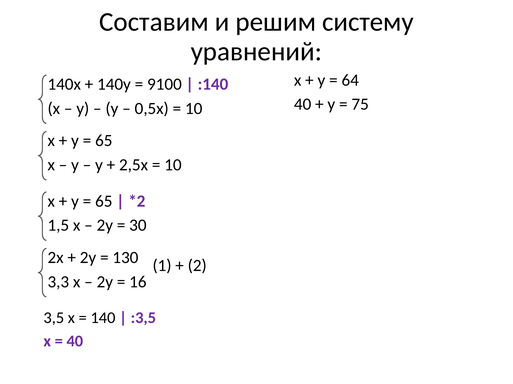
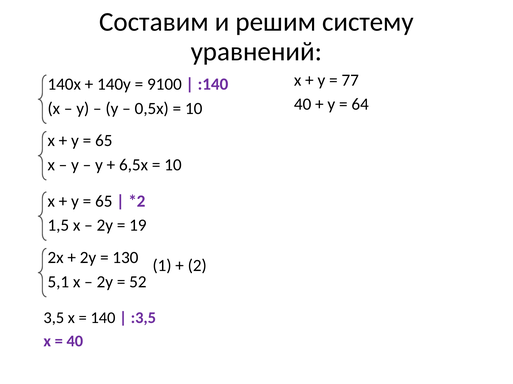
64: 64 -> 77
75: 75 -> 64
2,5х: 2,5х -> 6,5х
30: 30 -> 19
3,3: 3,3 -> 5,1
16: 16 -> 52
